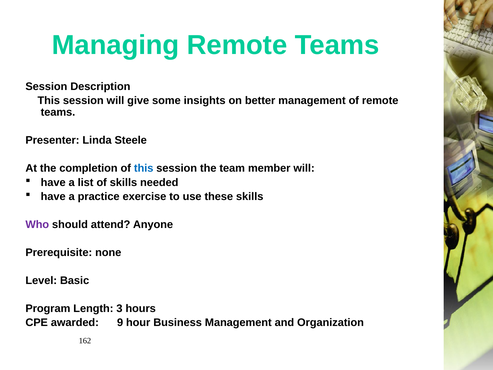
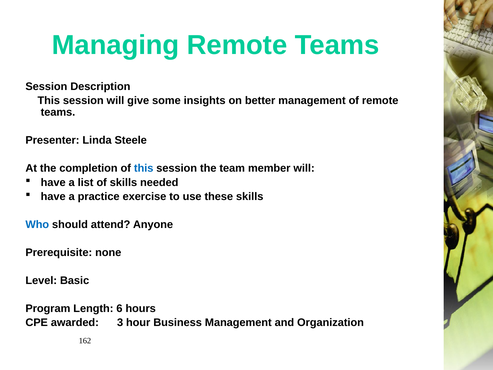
Who colour: purple -> blue
3: 3 -> 6
9: 9 -> 3
